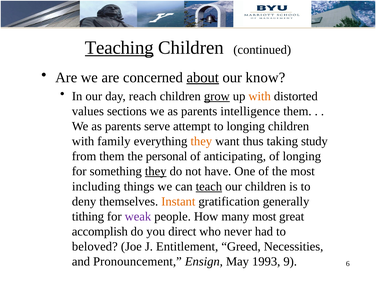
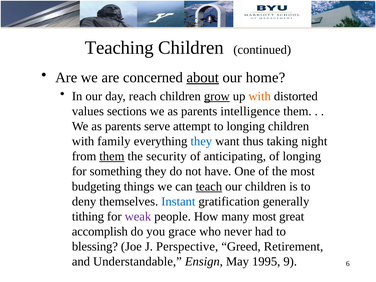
Teaching underline: present -> none
know: know -> home
they at (201, 141) colour: orange -> blue
study: study -> night
them at (112, 156) underline: none -> present
personal: personal -> security
they at (156, 171) underline: present -> none
including: including -> budgeting
Instant colour: orange -> blue
direct: direct -> grace
beloved: beloved -> blessing
Entitlement: Entitlement -> Perspective
Necessities: Necessities -> Retirement
Pronouncement: Pronouncement -> Understandable
1993: 1993 -> 1995
